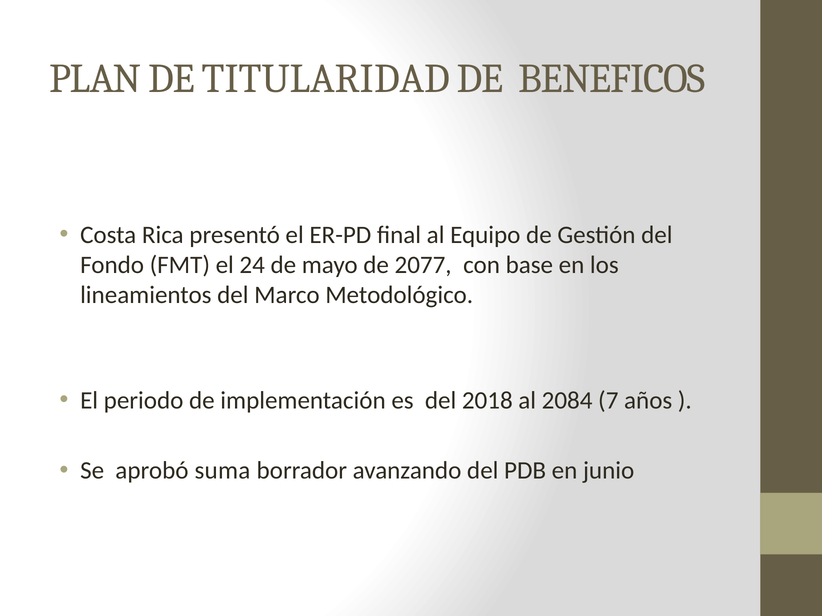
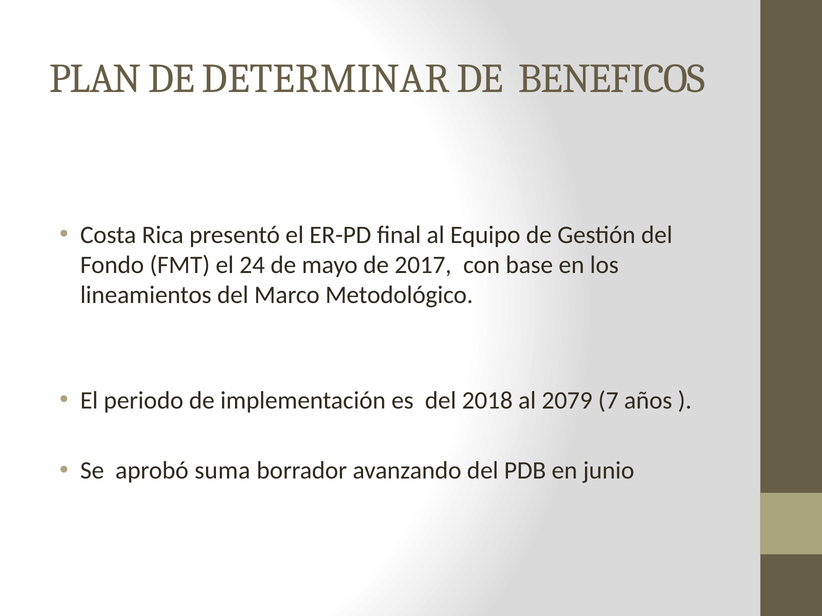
TITULARIDAD: TITULARIDAD -> DETERMINAR
2077: 2077 -> 2017
2084: 2084 -> 2079
